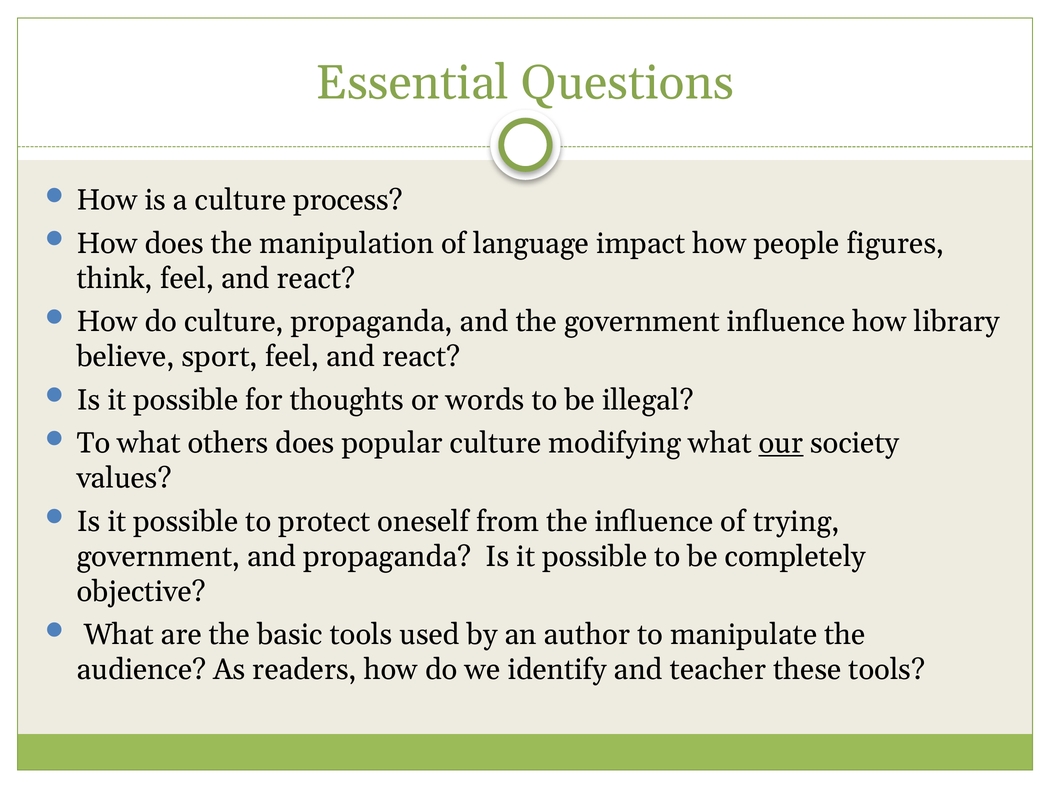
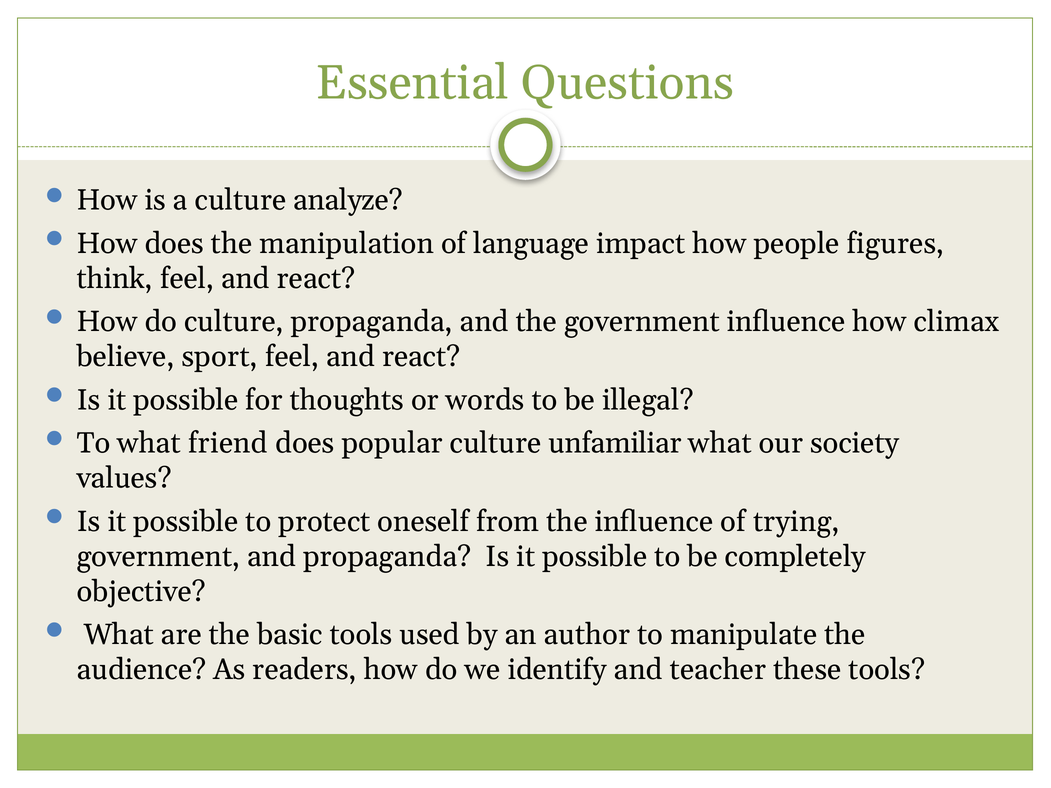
process: process -> analyze
library: library -> climax
others: others -> friend
modifying: modifying -> unfamiliar
our underline: present -> none
